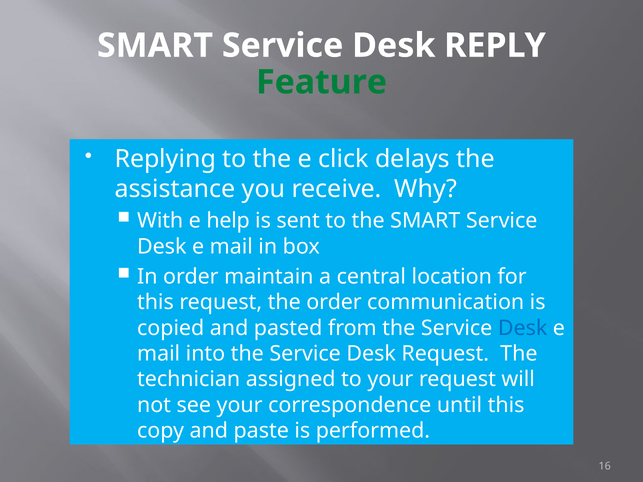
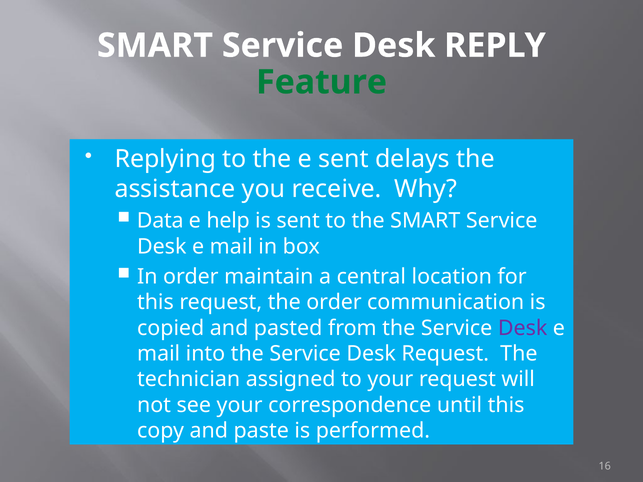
e click: click -> sent
With: With -> Data
Desk at (523, 328) colour: blue -> purple
